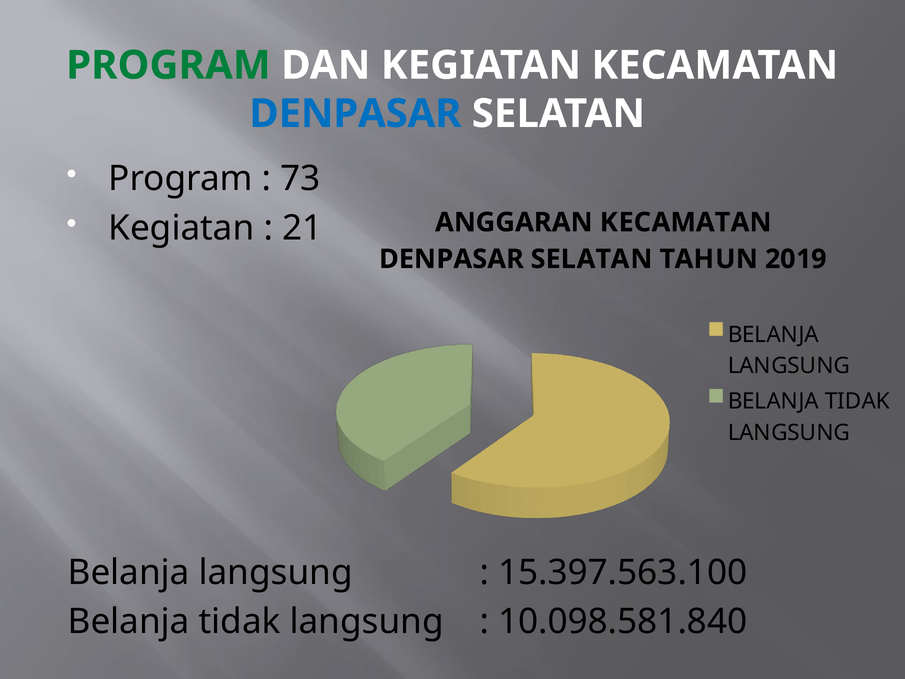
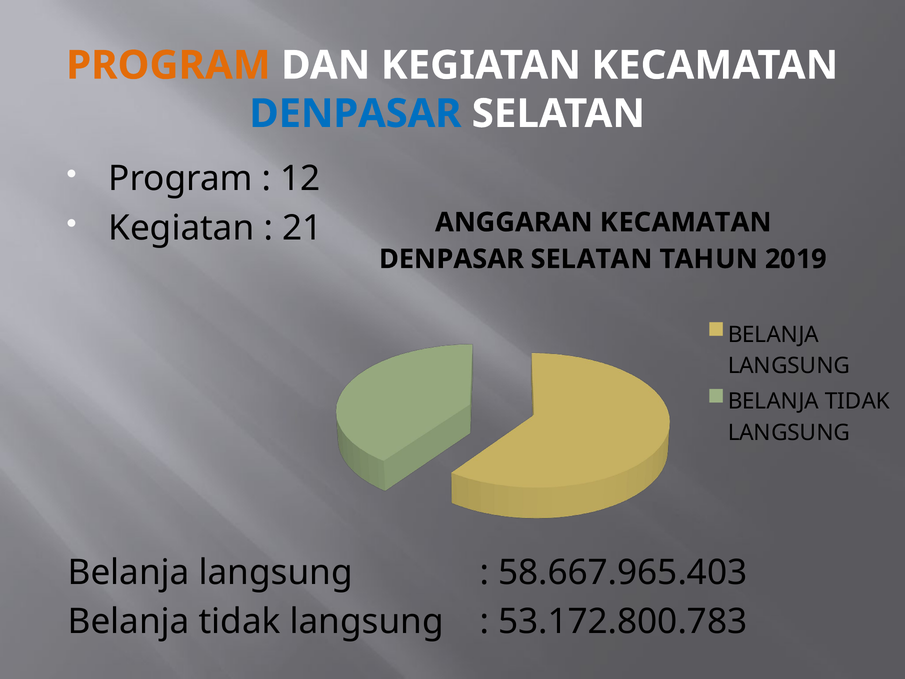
PROGRAM at (168, 65) colour: green -> orange
73: 73 -> 12
15.397.563.100: 15.397.563.100 -> 58.667.965.403
10.098.581.840: 10.098.581.840 -> 53.172.800.783
